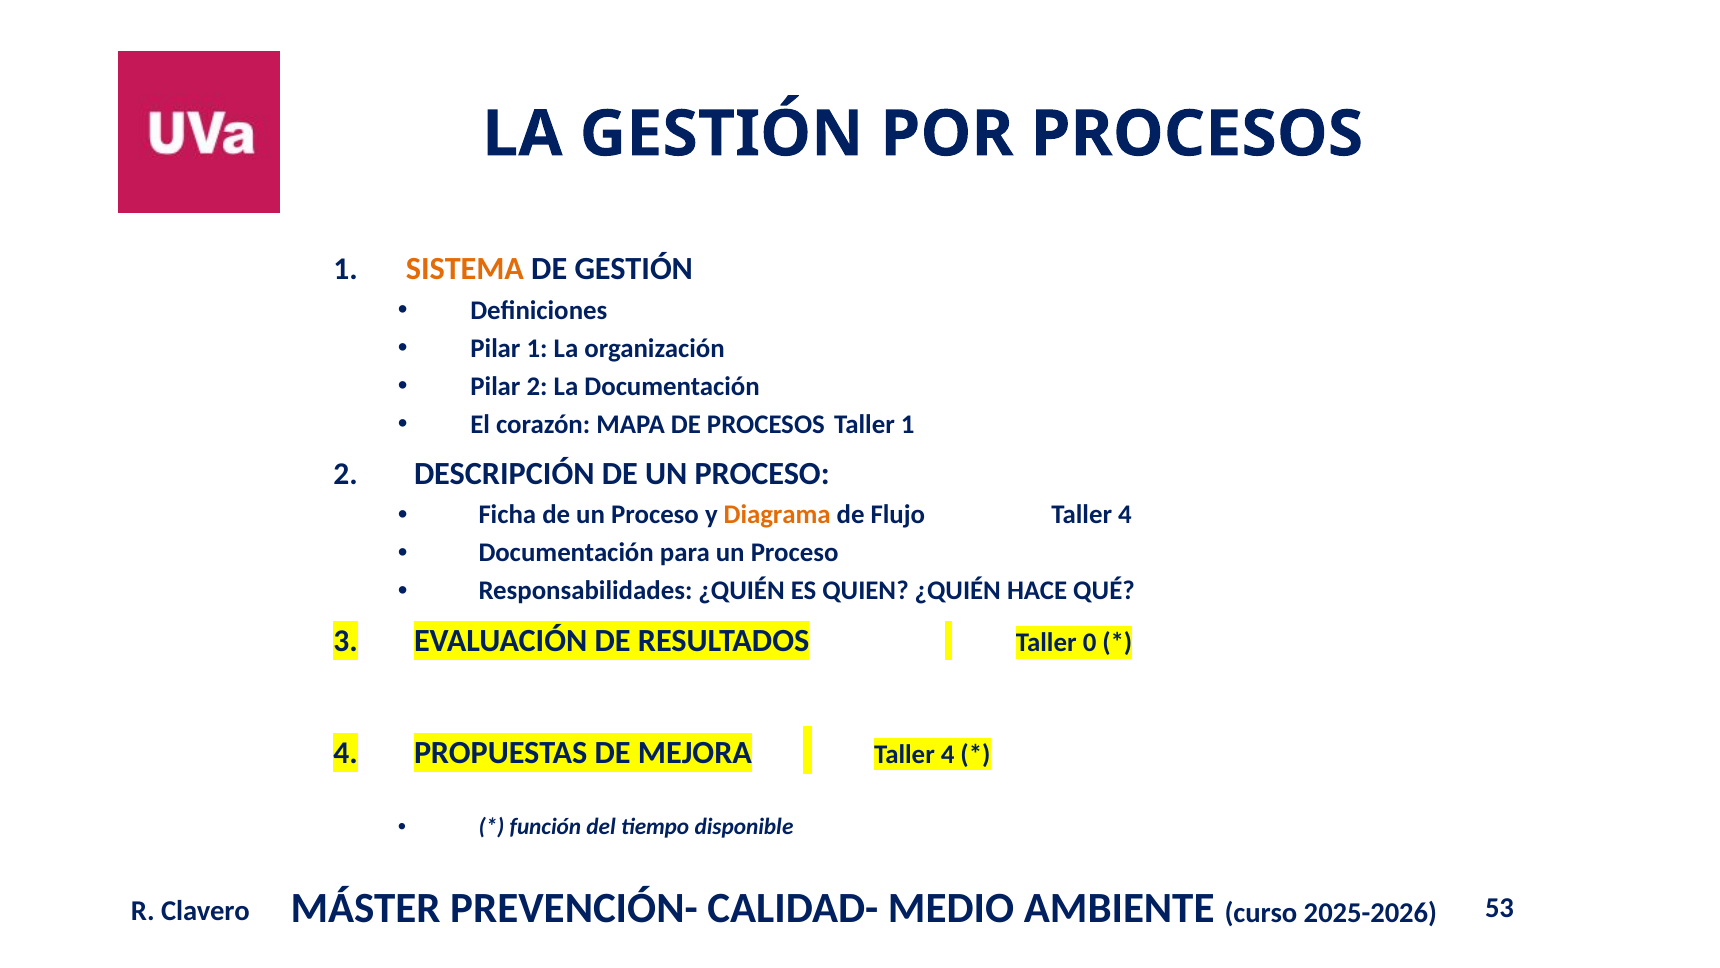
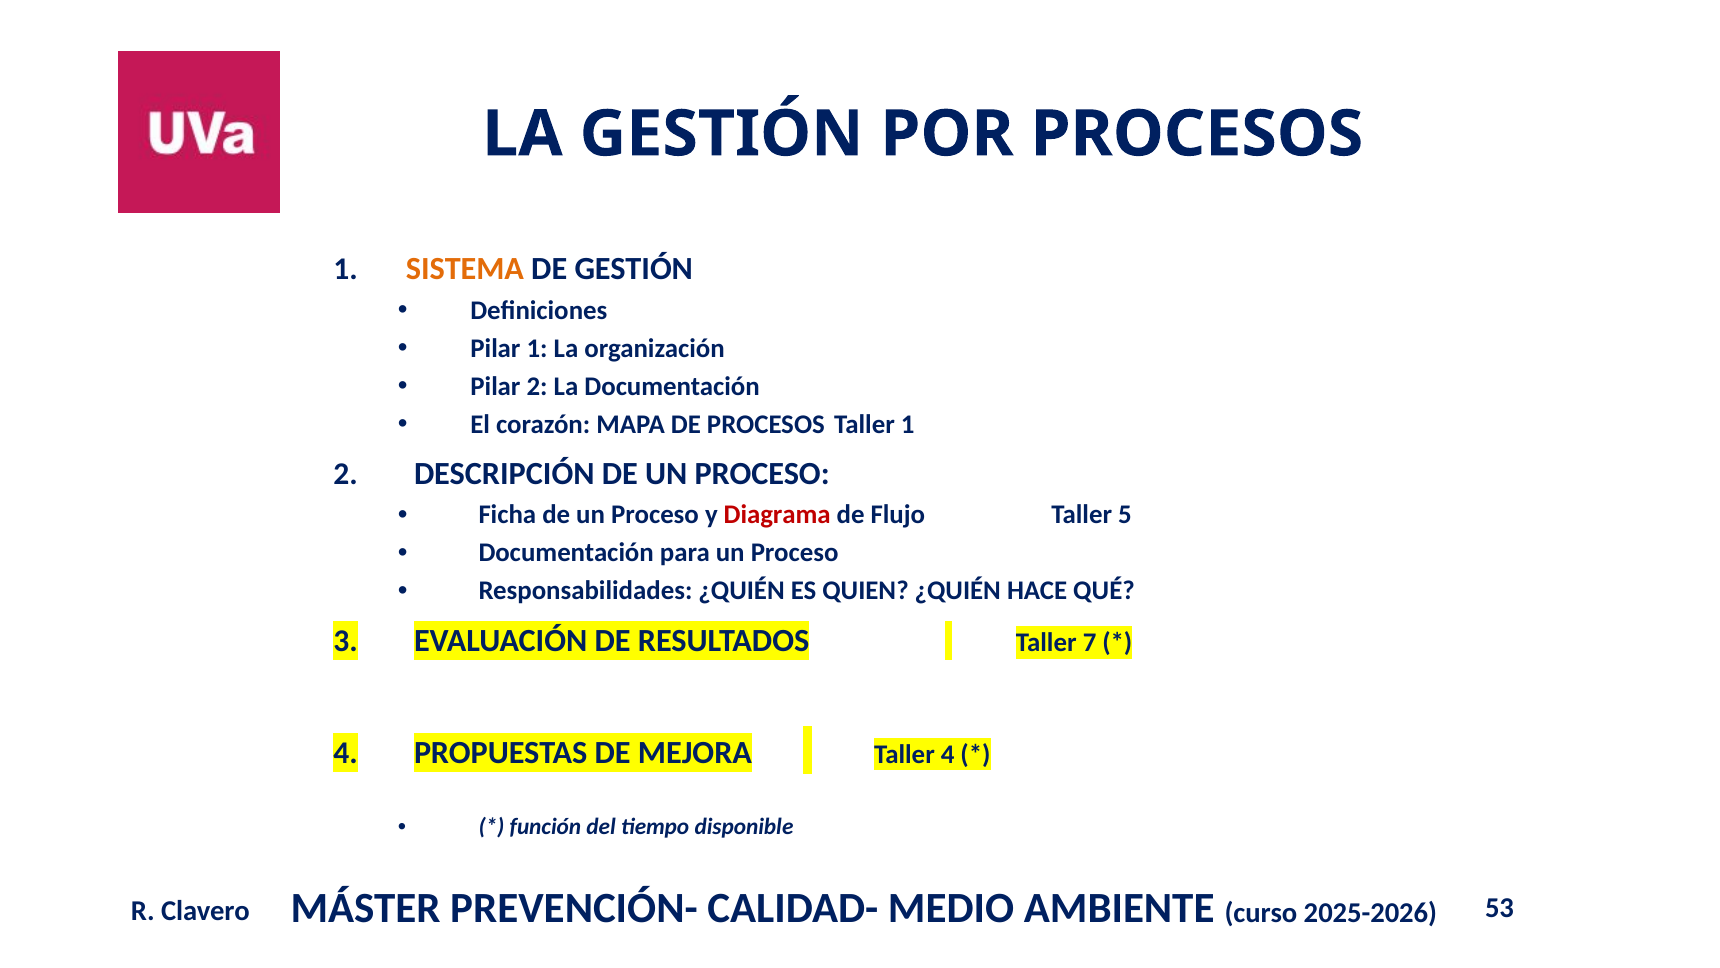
Diagrama colour: orange -> red
Flujo Taller 4: 4 -> 5
0: 0 -> 7
